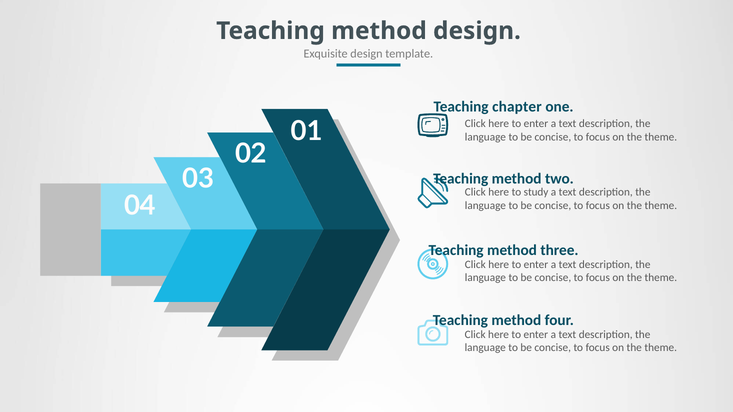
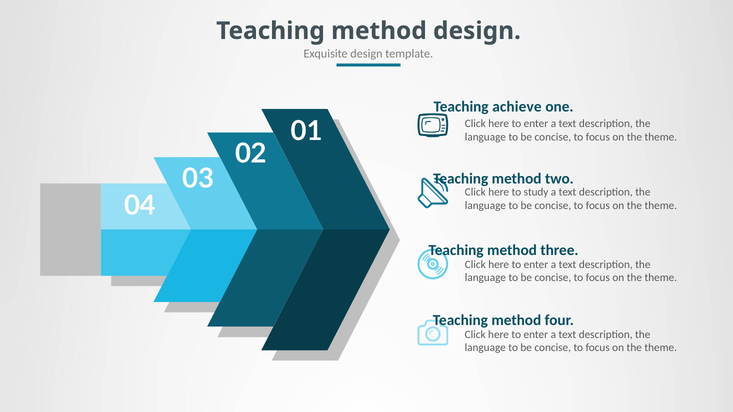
chapter: chapter -> achieve
